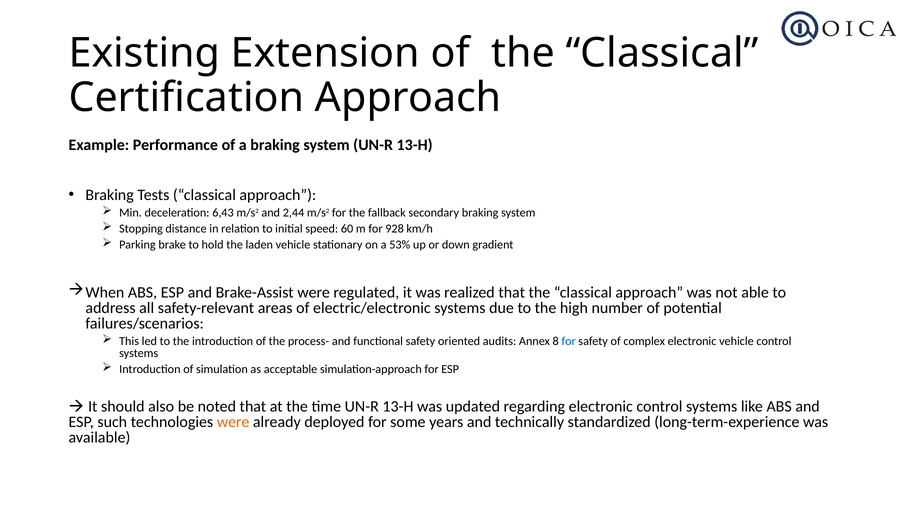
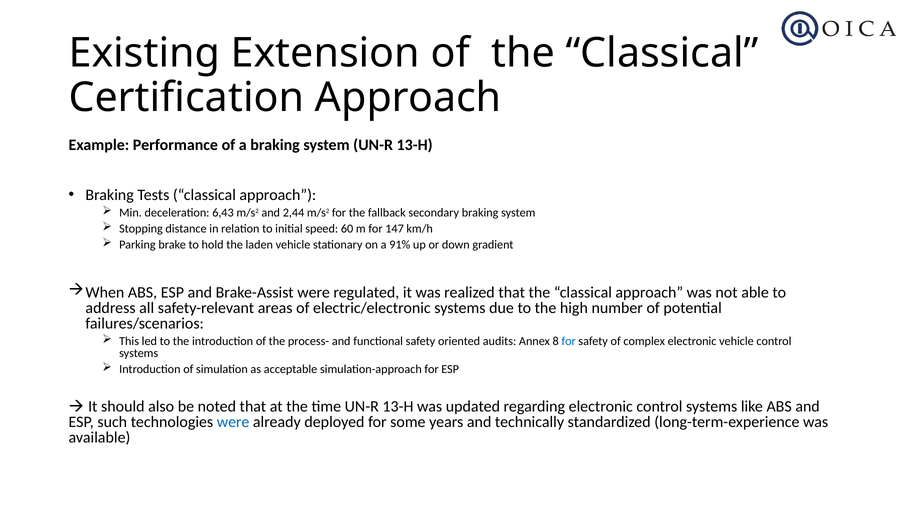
928: 928 -> 147
53%: 53% -> 91%
were at (233, 422) colour: orange -> blue
